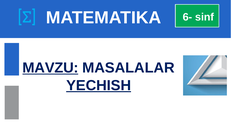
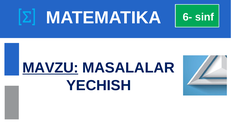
YECHISH underline: present -> none
